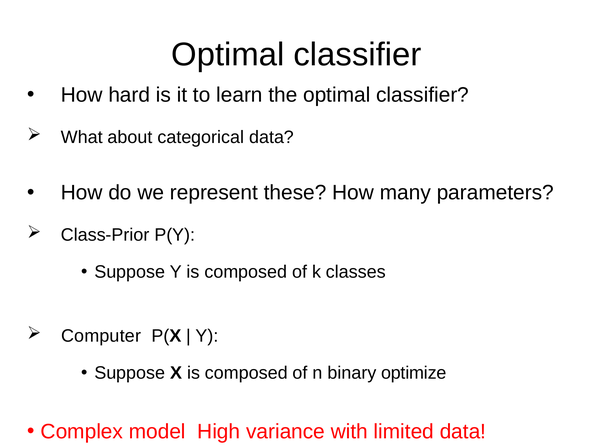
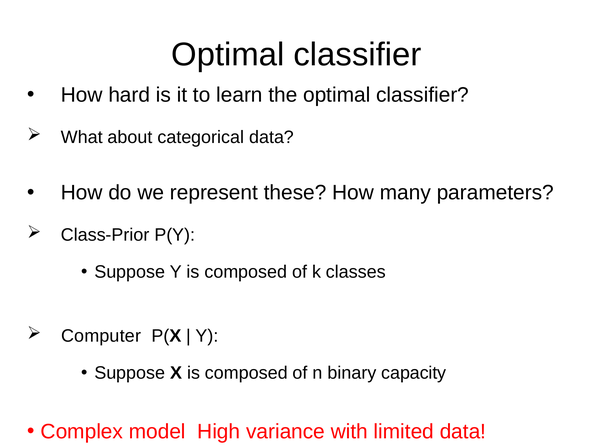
optimize: optimize -> capacity
